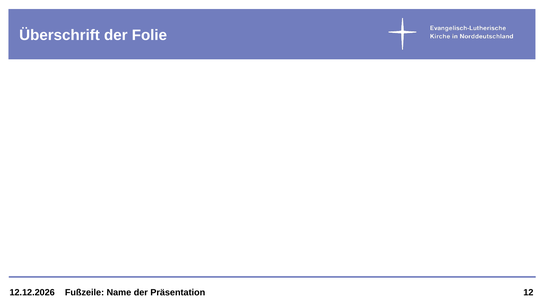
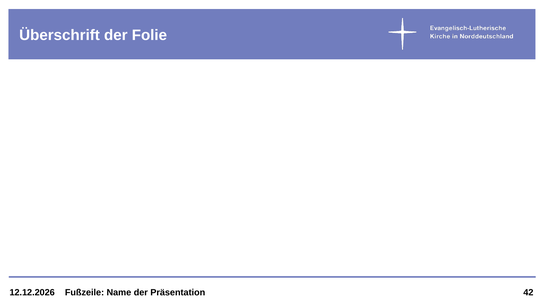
12: 12 -> 42
